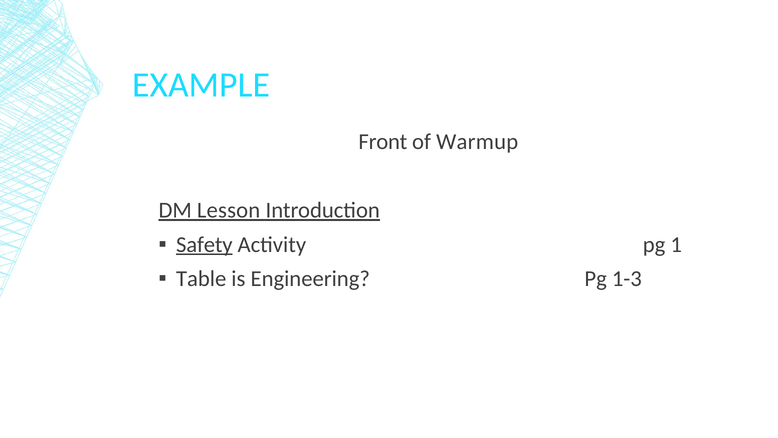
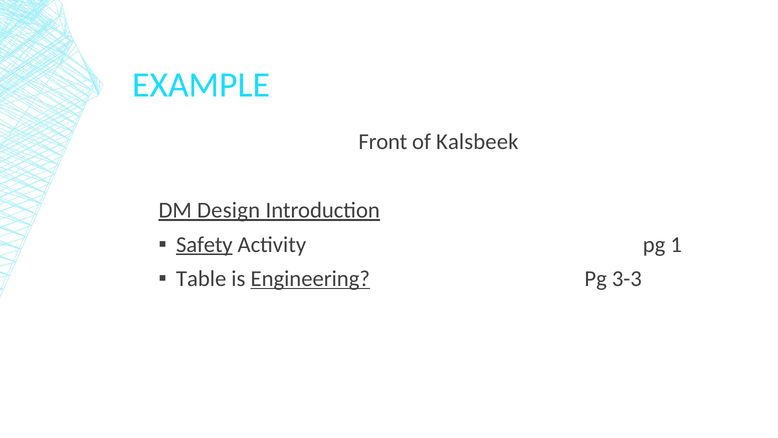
Warmup: Warmup -> Kalsbeek
Lesson: Lesson -> Design
Engineering underline: none -> present
1-3: 1-3 -> 3-3
